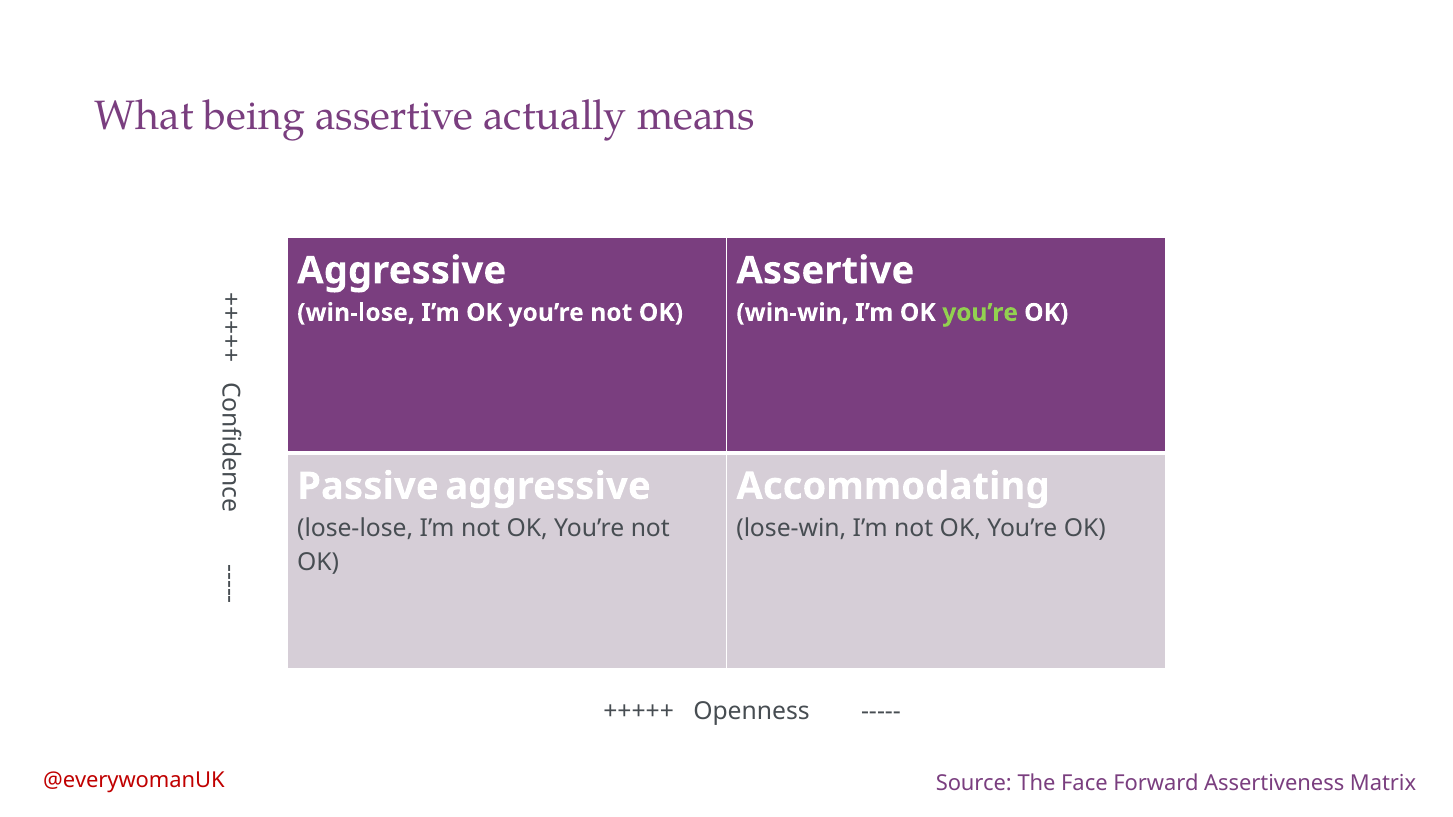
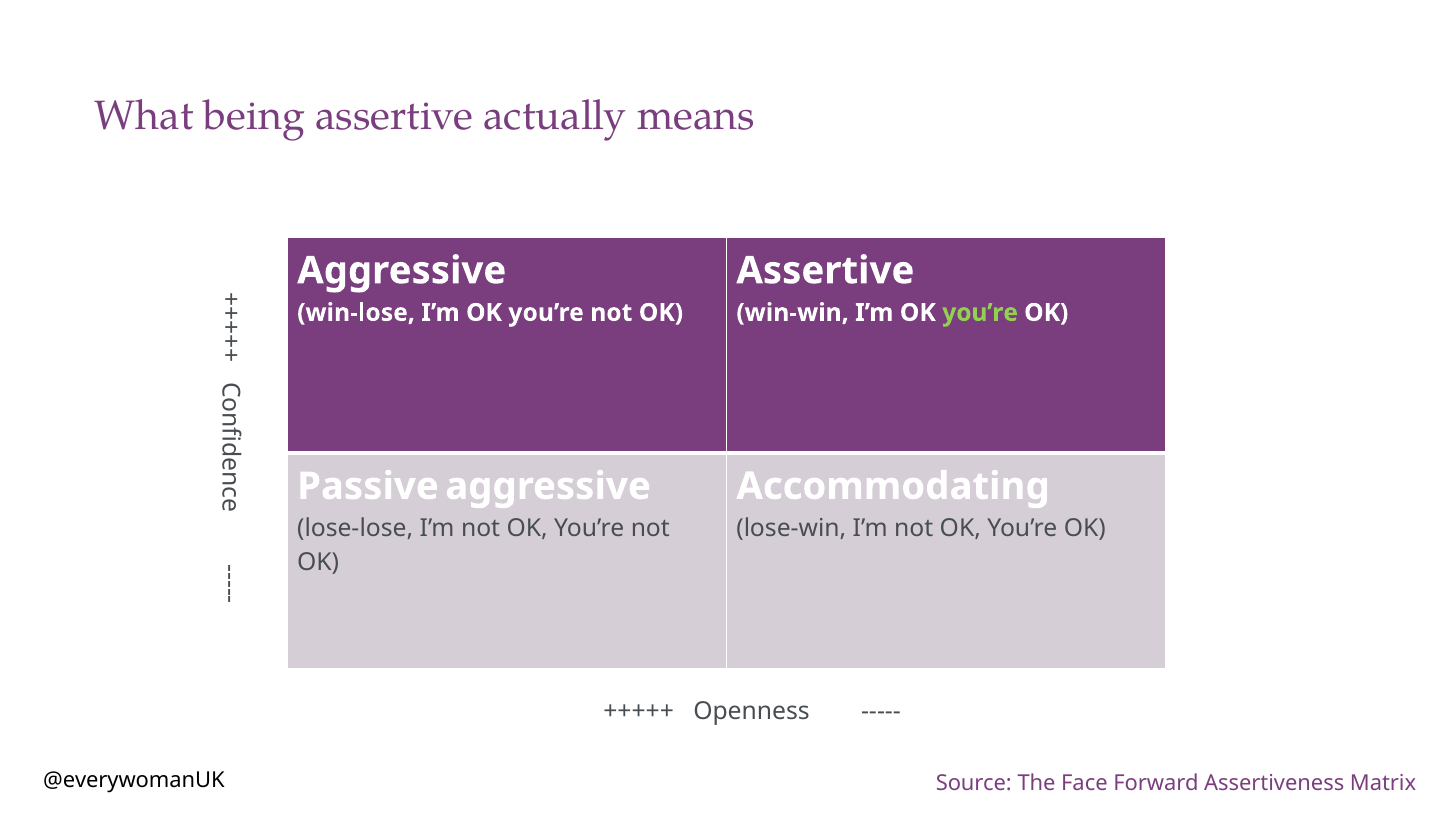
@everywomanUK colour: red -> black
